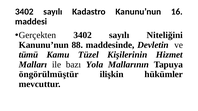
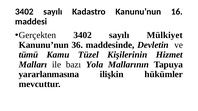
Niteliğini: Niteliğini -> Mülkiyet
88: 88 -> 36
öngörülmüştür: öngörülmüştür -> yararlanmasına
